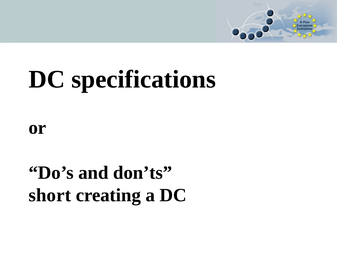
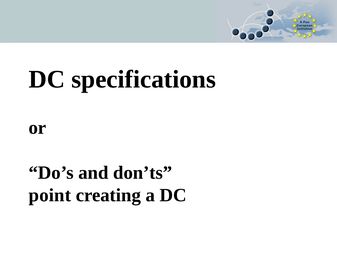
short: short -> point
